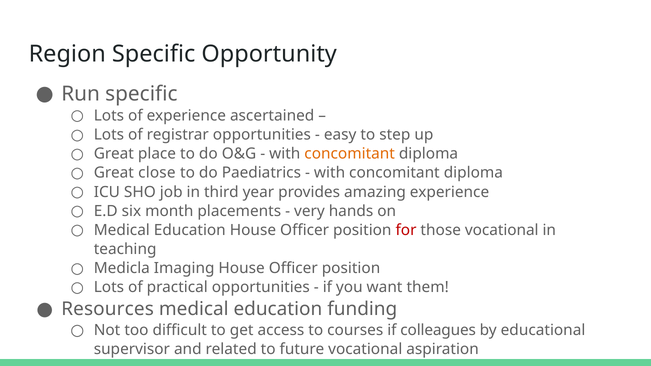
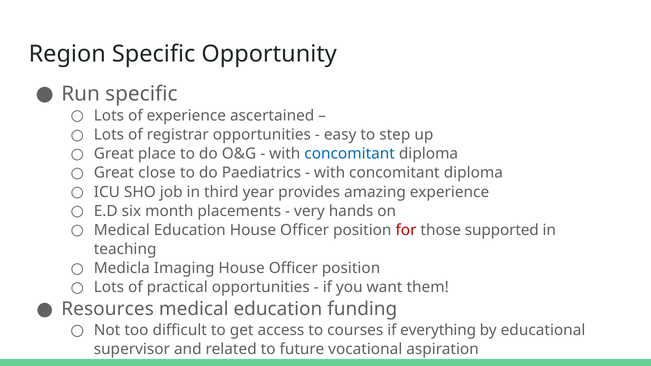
concomitant at (350, 154) colour: orange -> blue
those vocational: vocational -> supported
colleagues: colleagues -> everything
